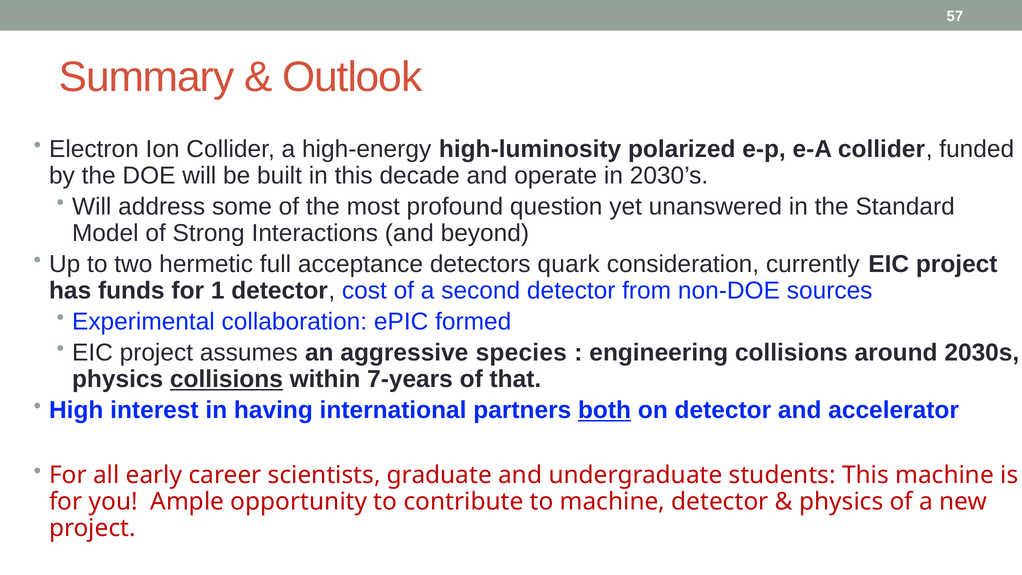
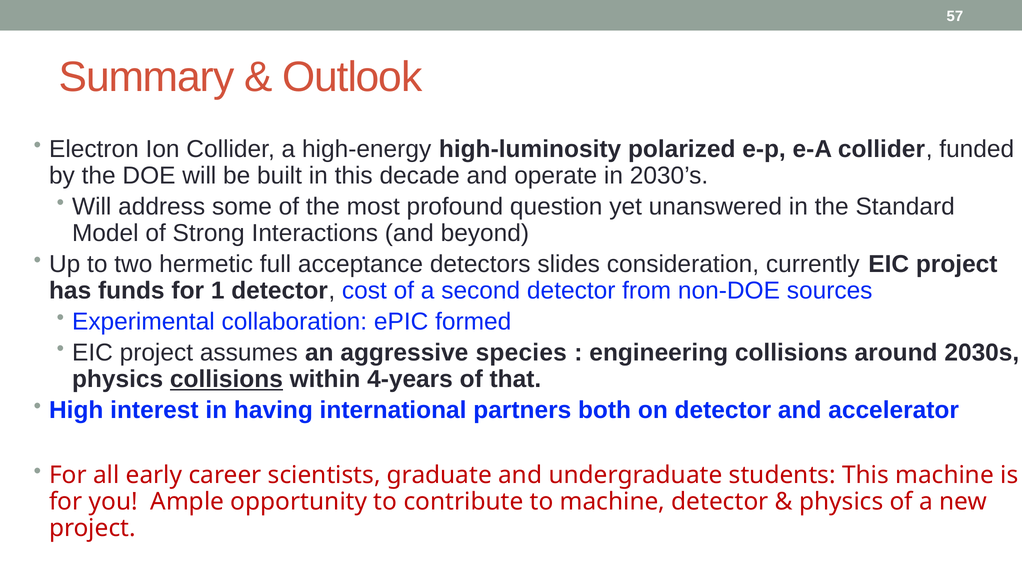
quark: quark -> slides
7-years: 7-years -> 4-years
both underline: present -> none
